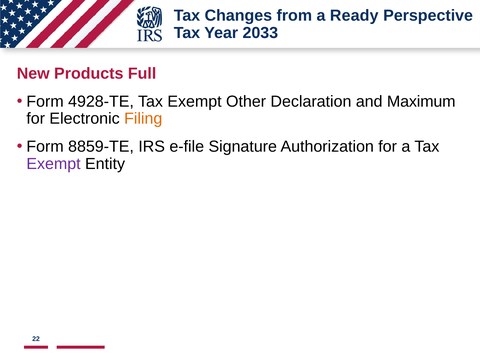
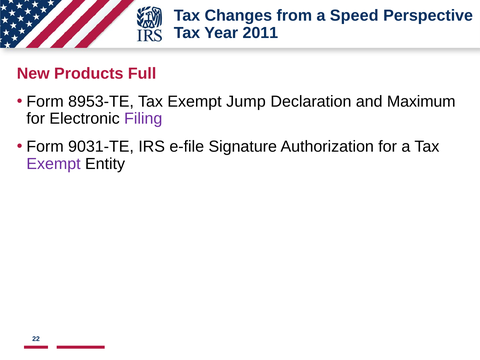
Ready: Ready -> Speed
2033: 2033 -> 2011
4928-TE: 4928-TE -> 8953-TE
Other: Other -> Jump
Filing colour: orange -> purple
8859-TE: 8859-TE -> 9031-TE
